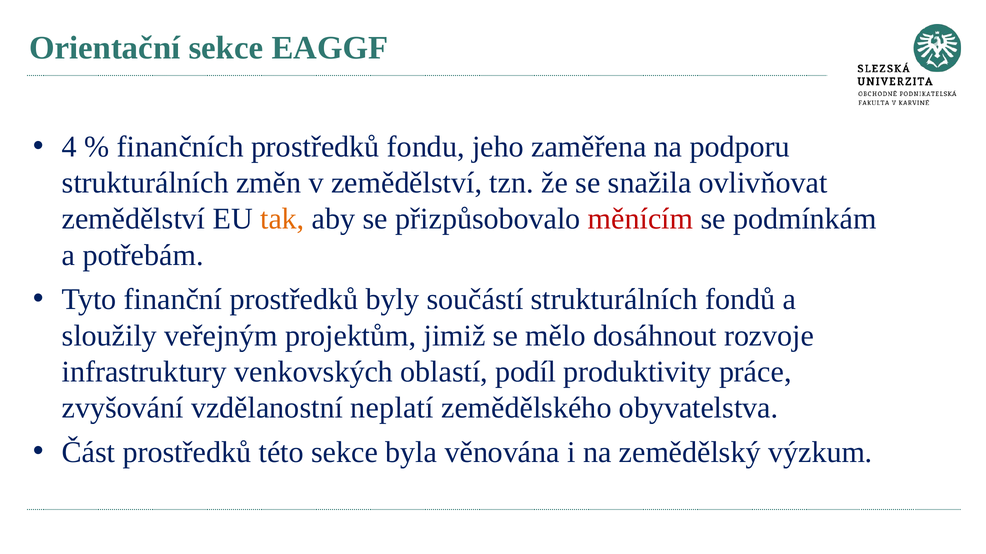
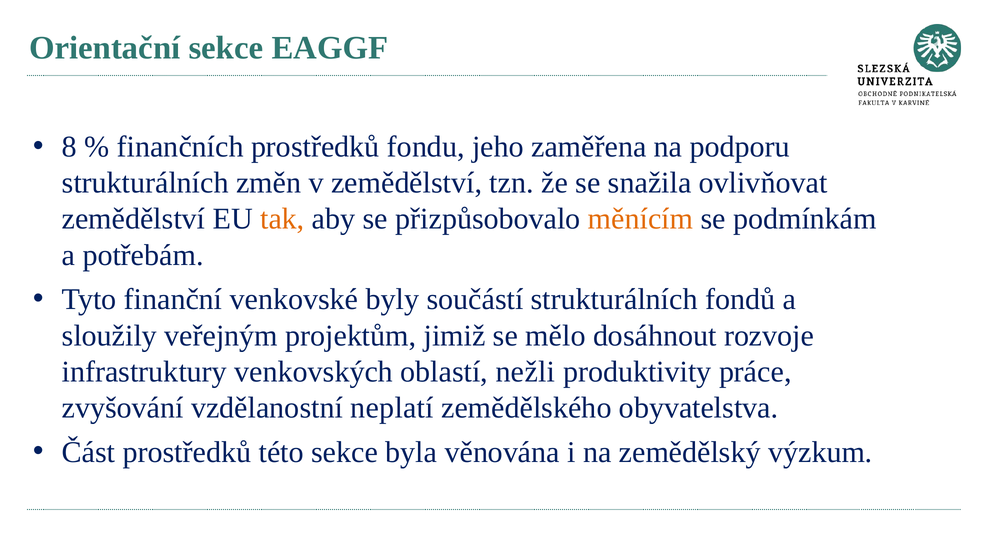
4: 4 -> 8
měnícím colour: red -> orange
finanční prostředků: prostředků -> venkovské
podíl: podíl -> nežli
